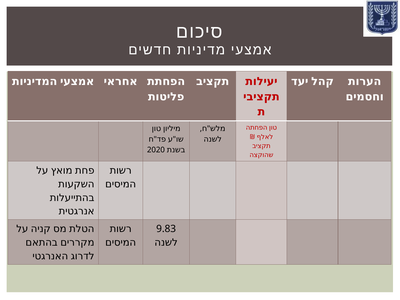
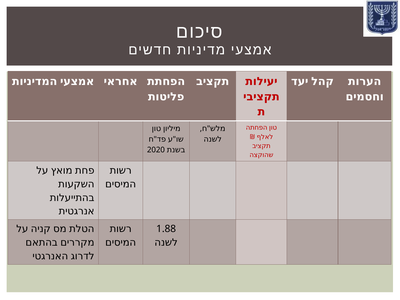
9.83: 9.83 -> 1.88
